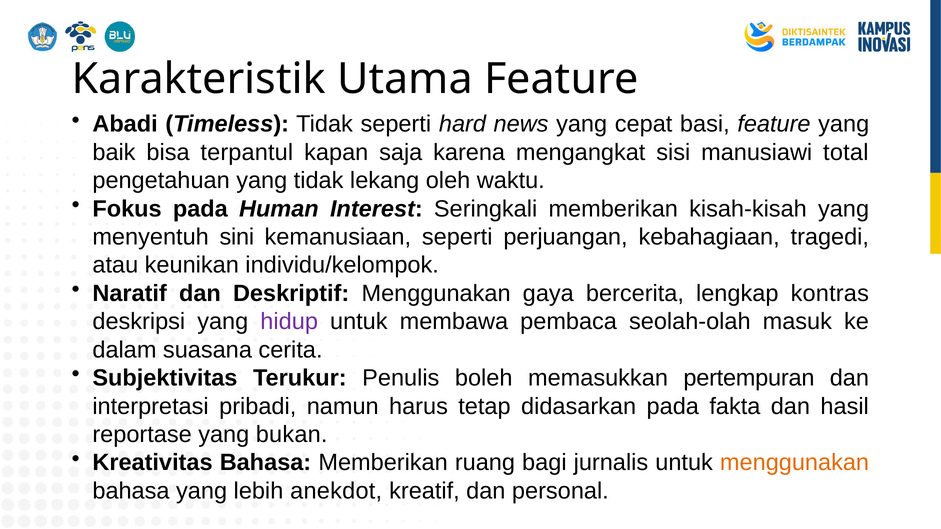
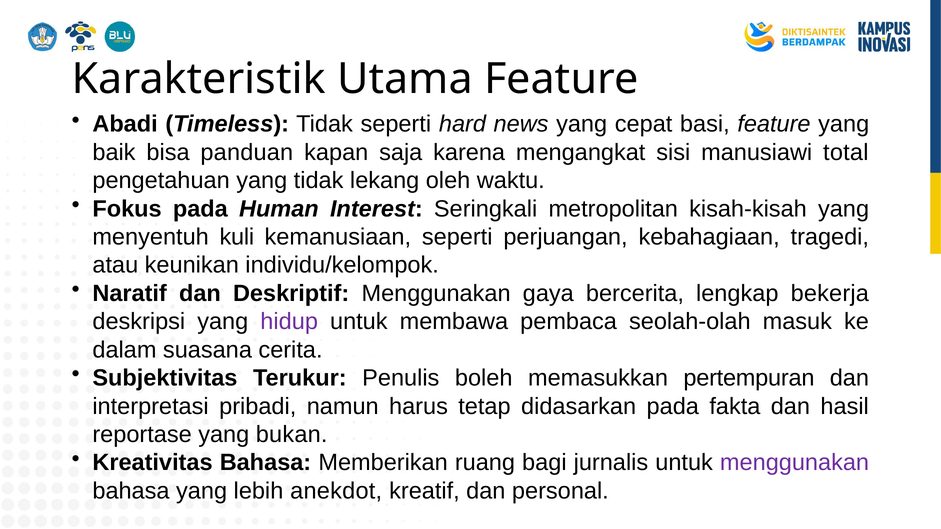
terpantul: terpantul -> panduan
Seringkali memberikan: memberikan -> metropolitan
sini: sini -> kuli
kontras: kontras -> bekerja
menggunakan at (795, 463) colour: orange -> purple
